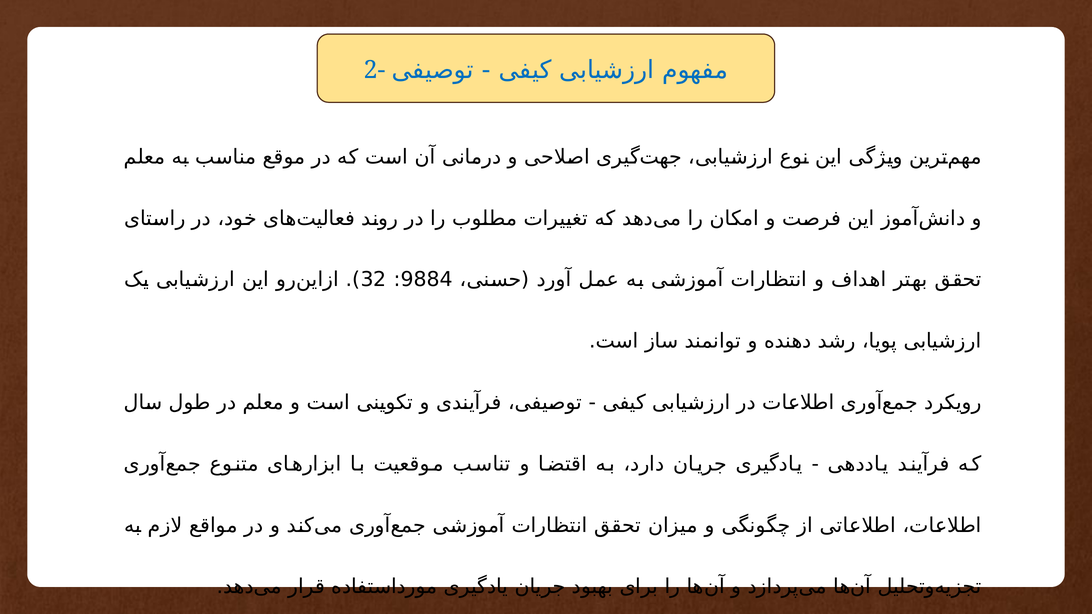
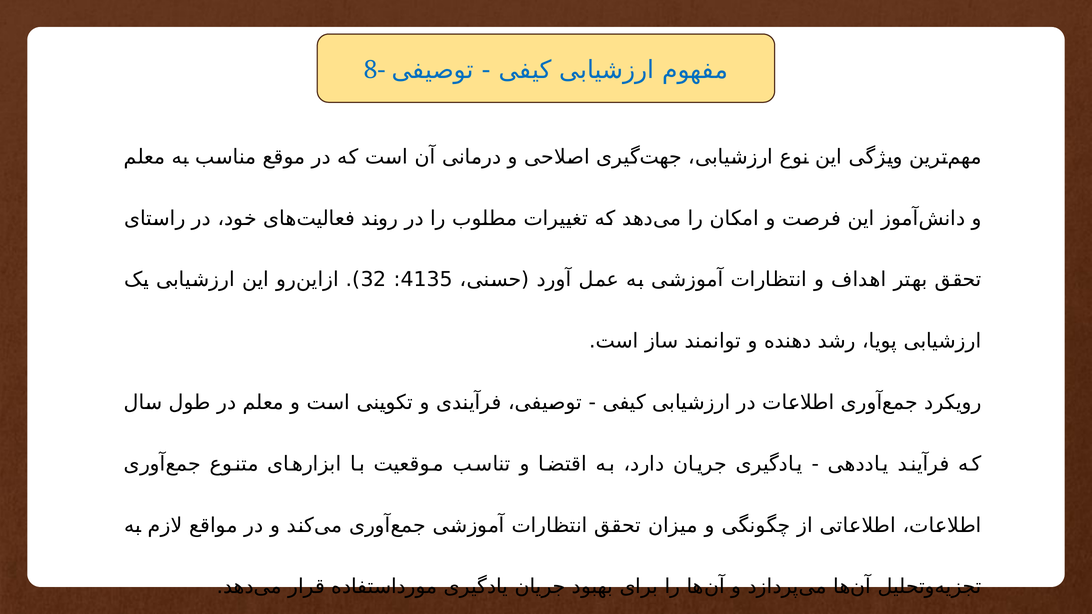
2-: 2- -> 8-
9884: 9884 -> 4135
